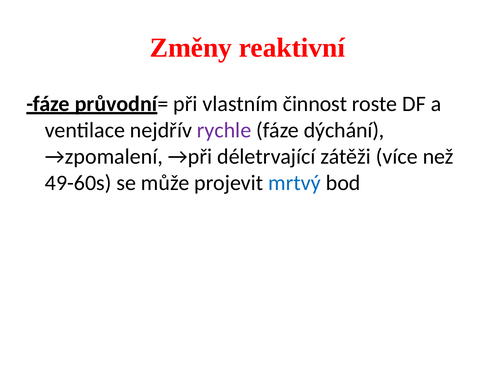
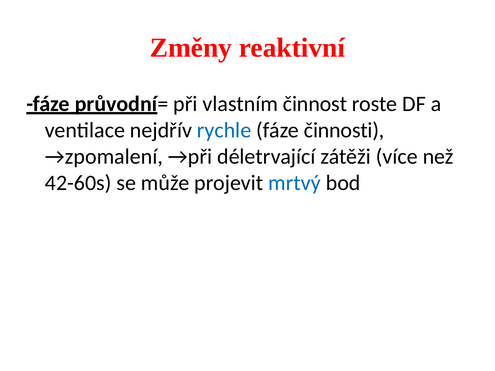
rychle colour: purple -> blue
dýchání: dýchání -> činnosti
49-60s: 49-60s -> 42-60s
